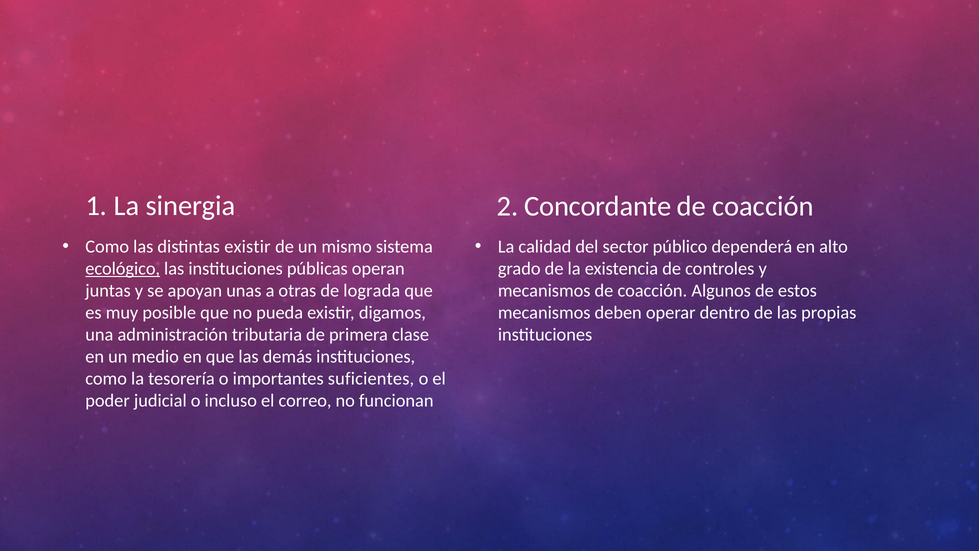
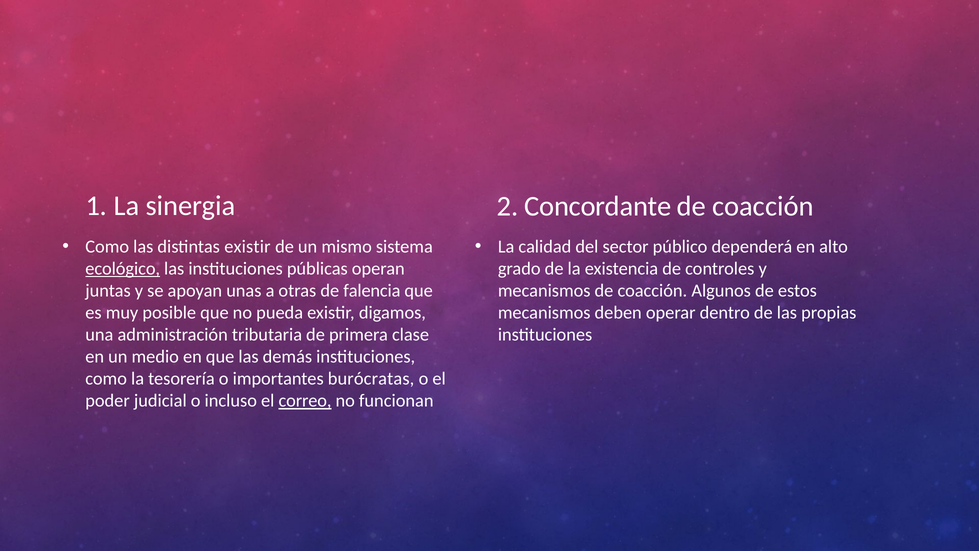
lograda: lograda -> falencia
suficientes: suficientes -> burócratas
correo underline: none -> present
